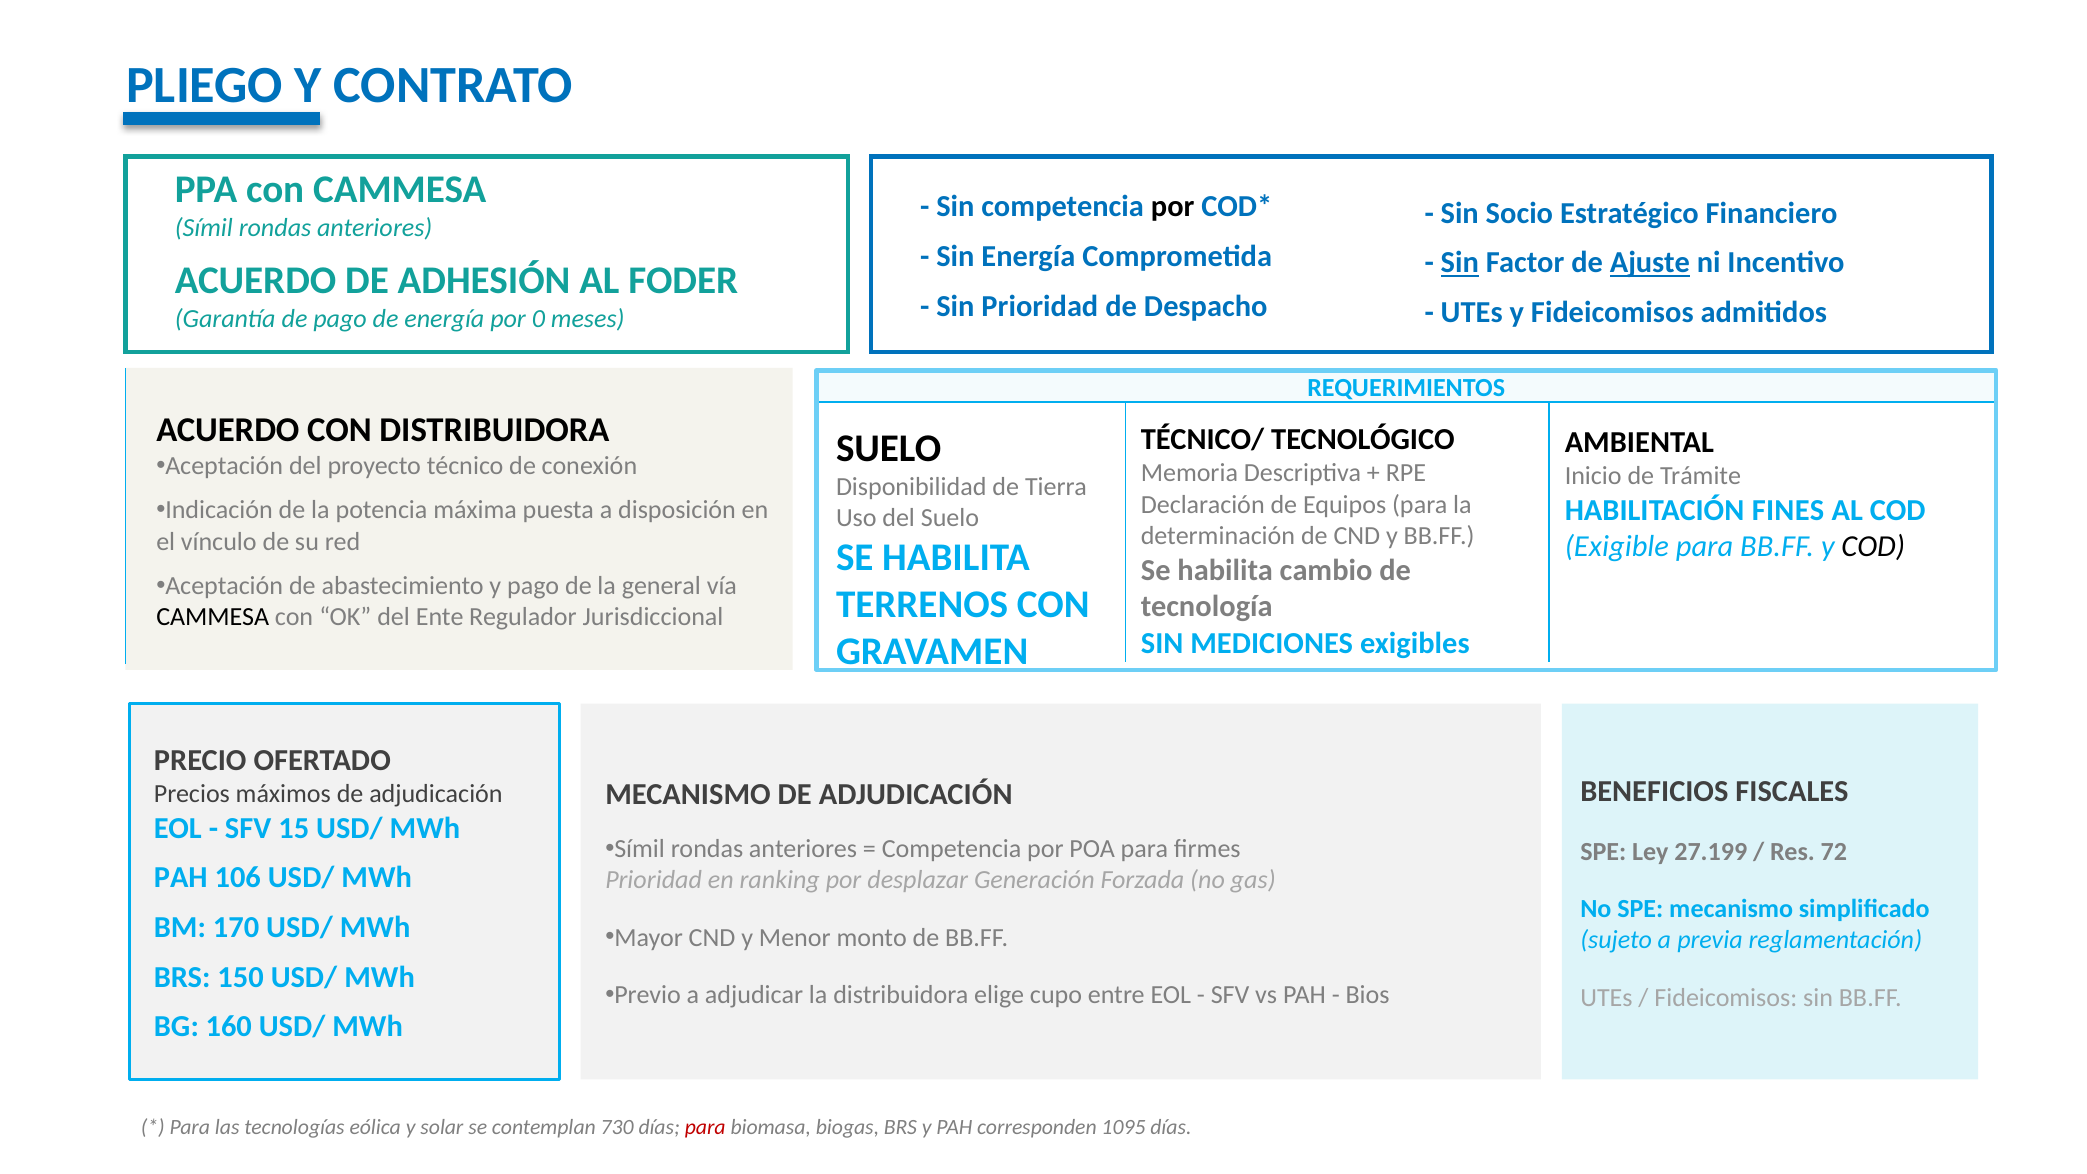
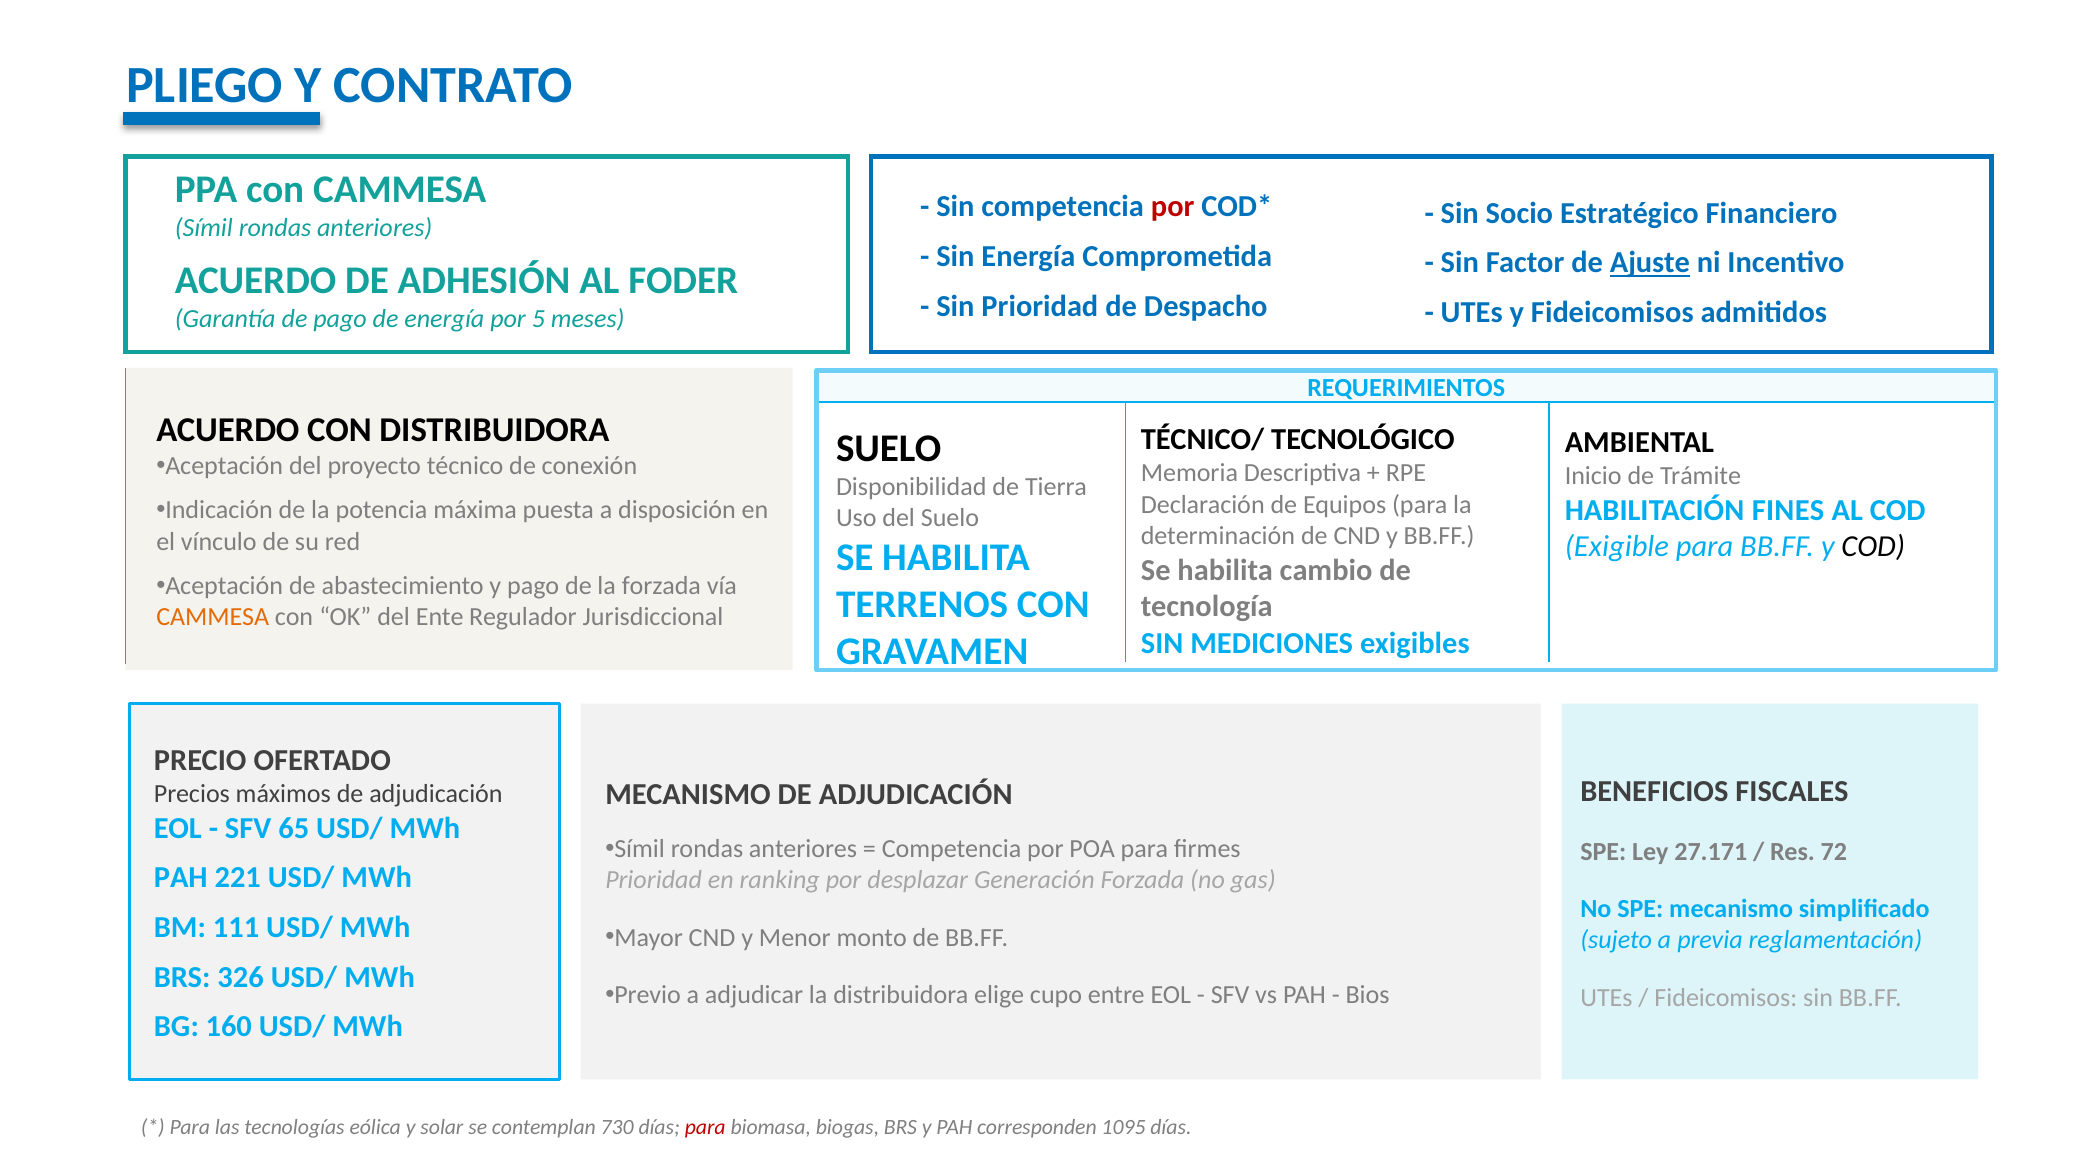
por at (1173, 207) colour: black -> red
Sin at (1460, 263) underline: present -> none
0: 0 -> 5
la general: general -> forzada
CAMMESA at (213, 617) colour: black -> orange
15: 15 -> 65
27.199: 27.199 -> 27.171
106: 106 -> 221
170: 170 -> 111
150: 150 -> 326
